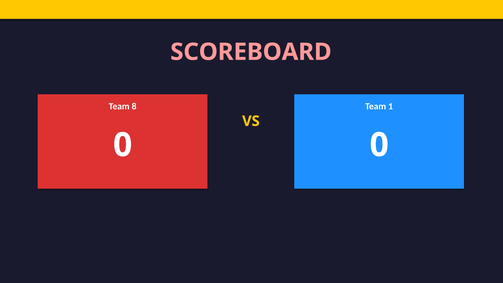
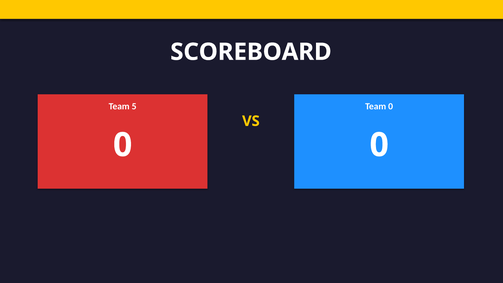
SCOREBOARD colour: pink -> white
8: 8 -> 5
Team 1: 1 -> 0
